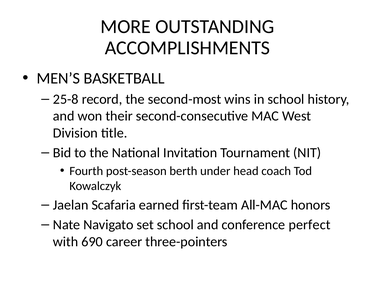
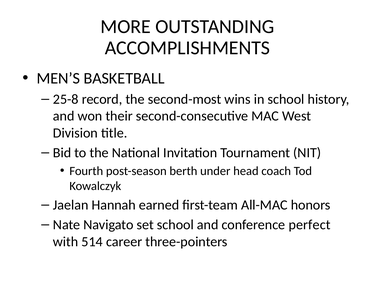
Scafaria: Scafaria -> Hannah
690: 690 -> 514
